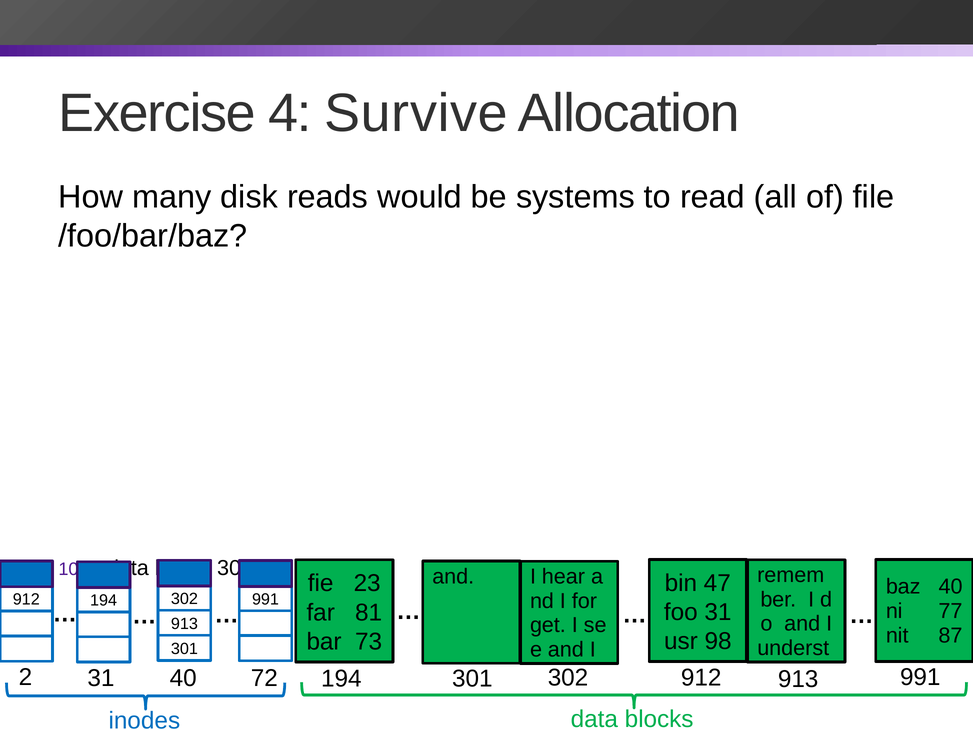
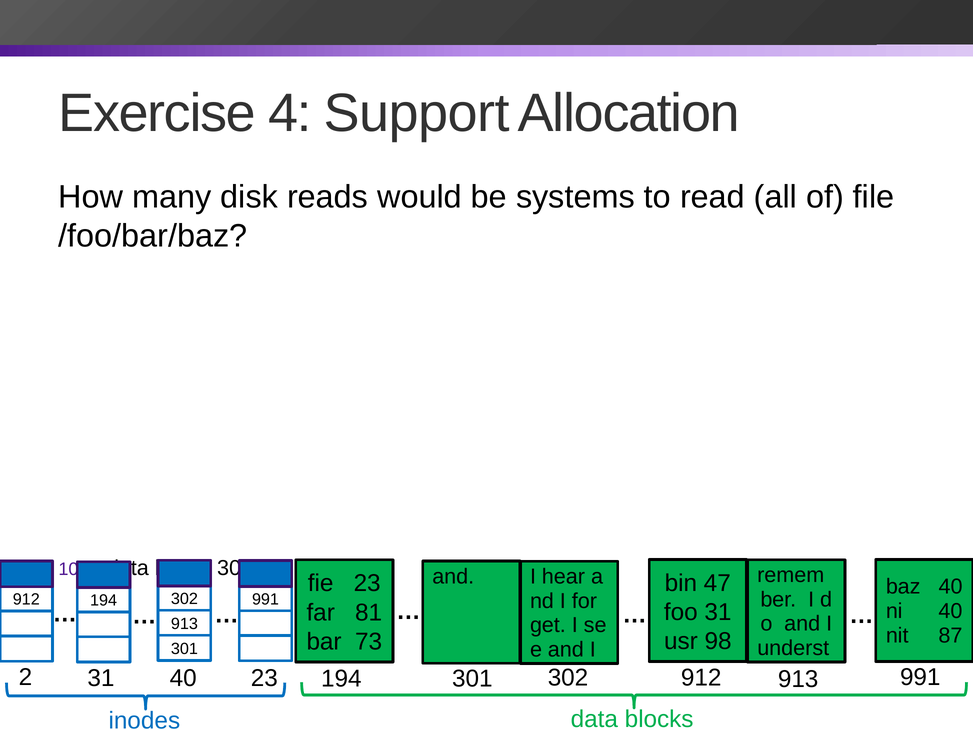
Survive: Survive -> Support
ni 77: 77 -> 40
40 72: 72 -> 23
